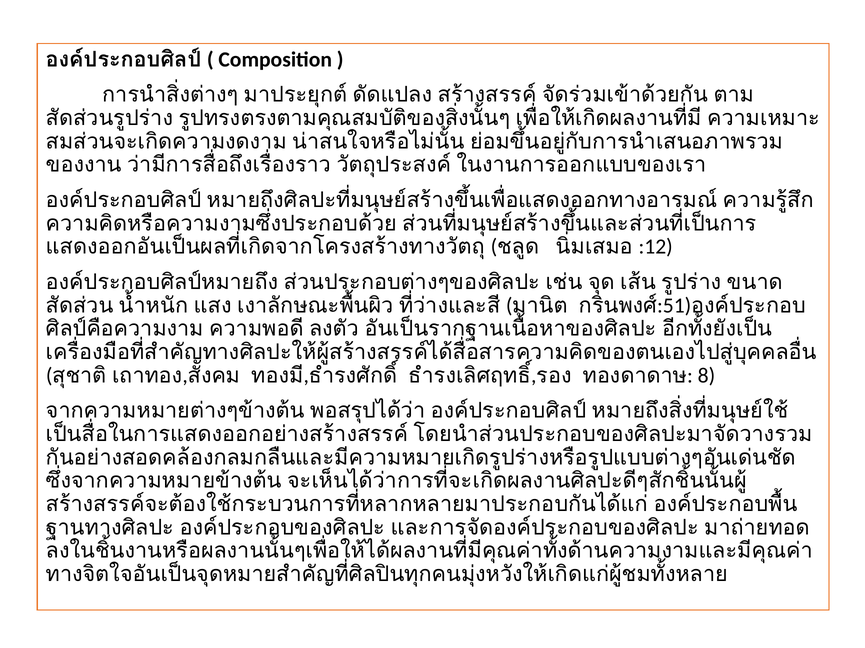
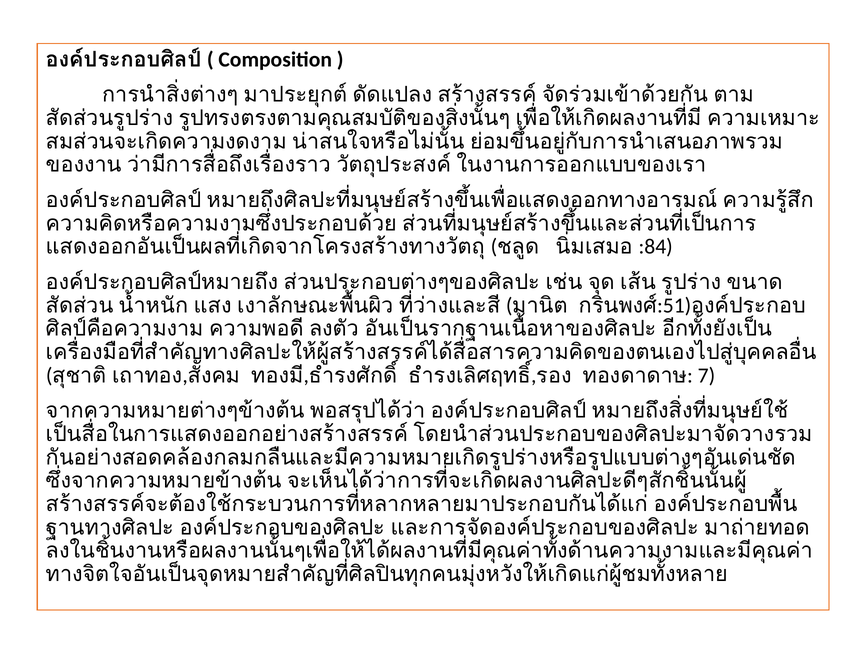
:12: :12 -> :84
8: 8 -> 7
